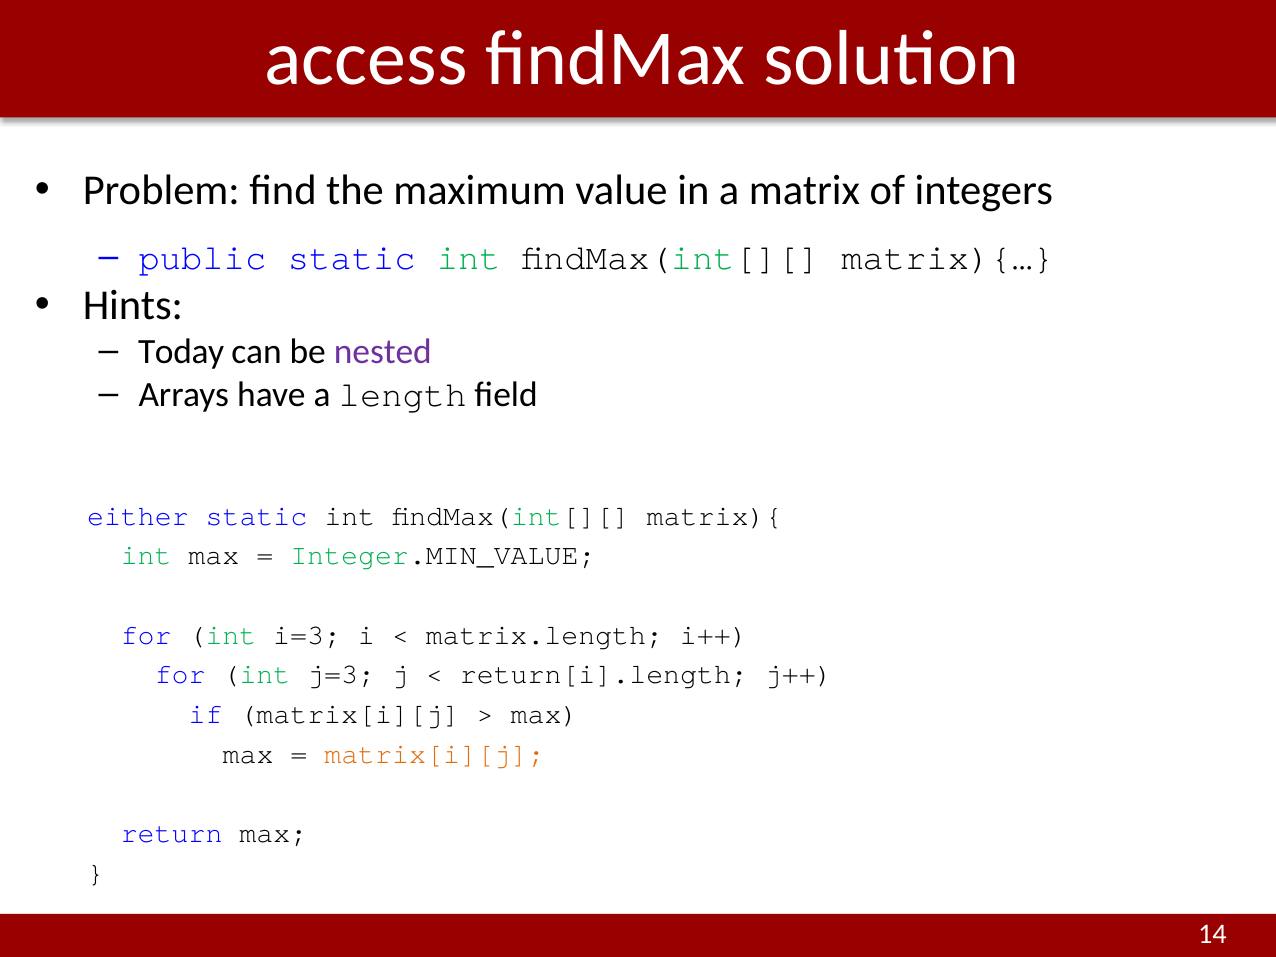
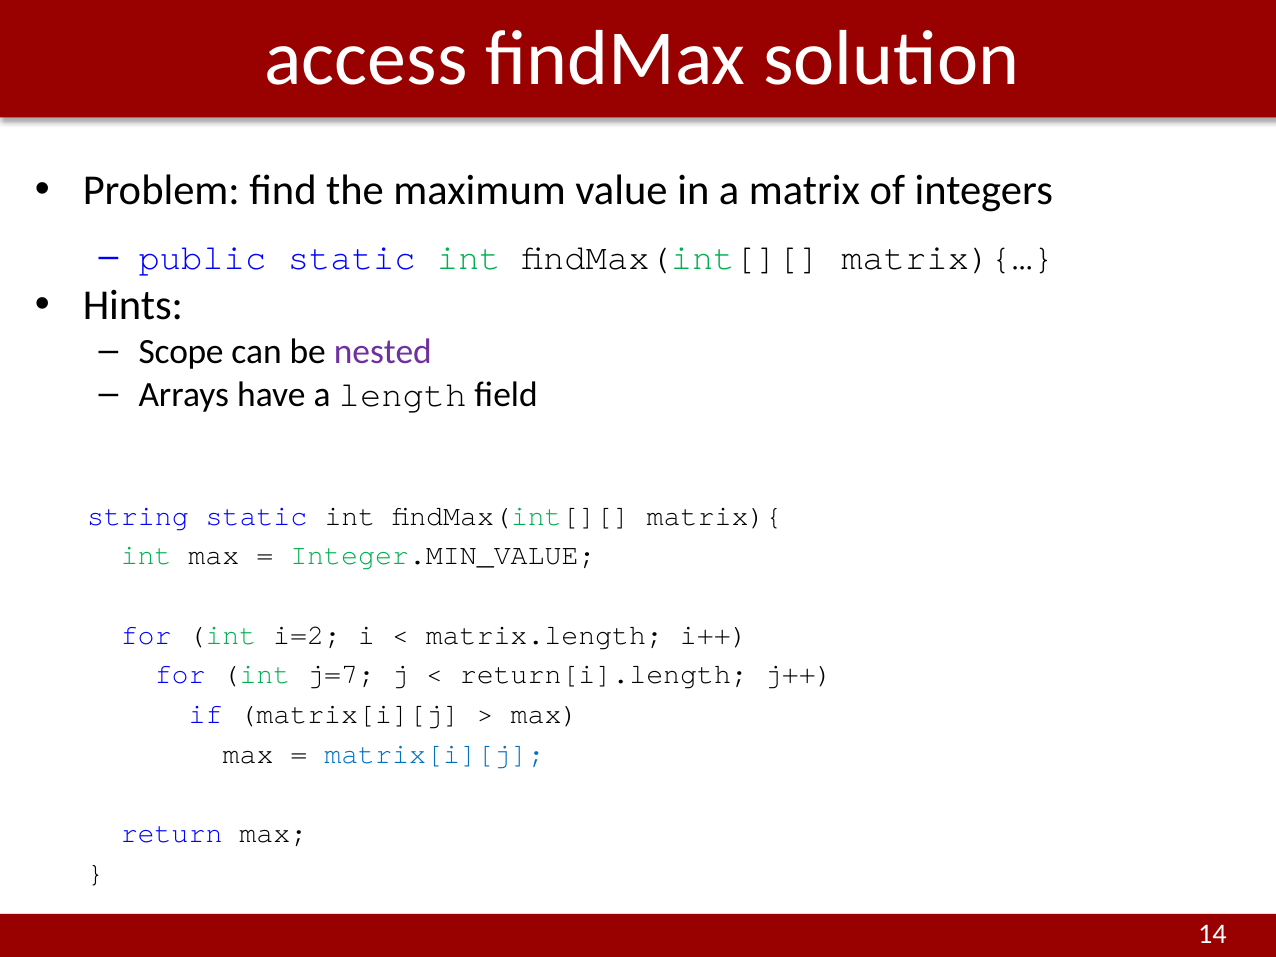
Today: Today -> Scope
either: either -> string
i=3: i=3 -> i=2
j=3: j=3 -> j=7
matrix[i][j at (435, 754) colour: orange -> blue
